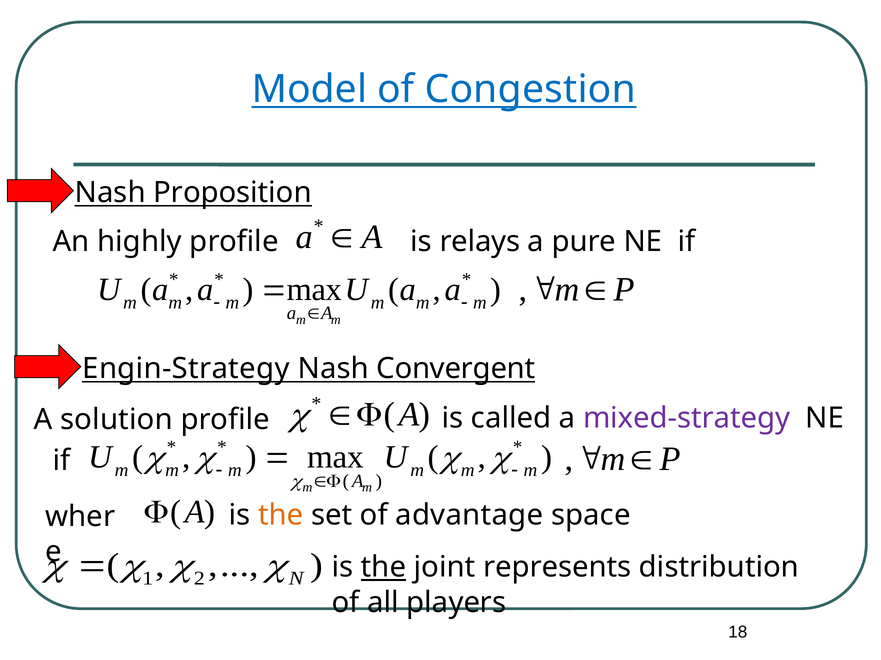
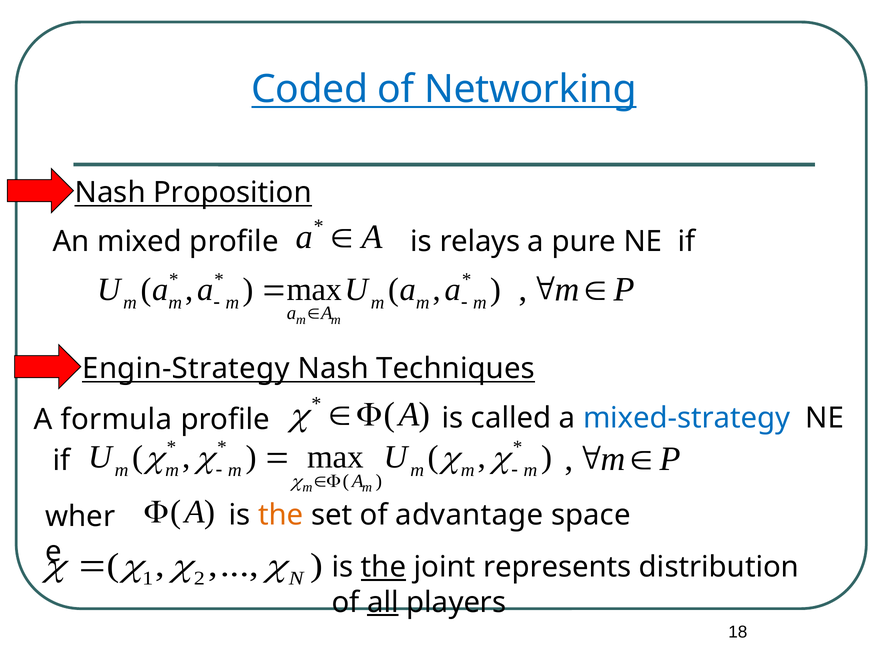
Model: Model -> Coded
Congestion: Congestion -> Networking
highly: highly -> mixed
Convergent: Convergent -> Techniques
mixed-strategy colour: purple -> blue
solution: solution -> formula
all underline: none -> present
